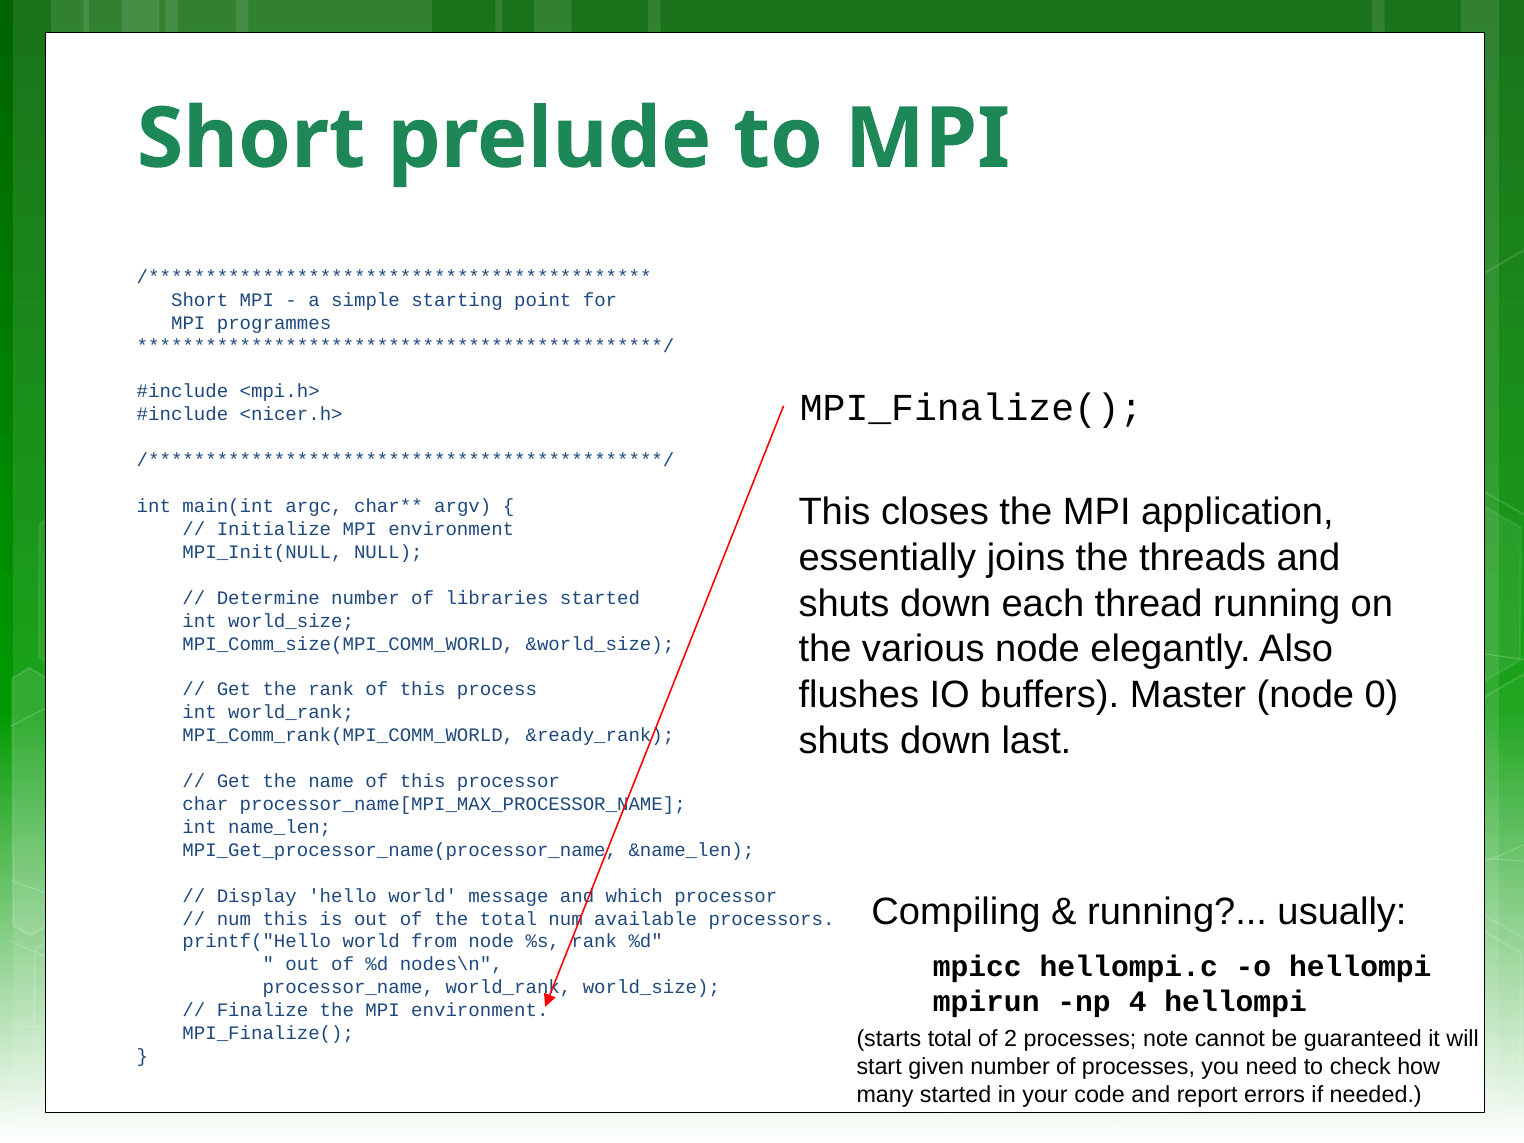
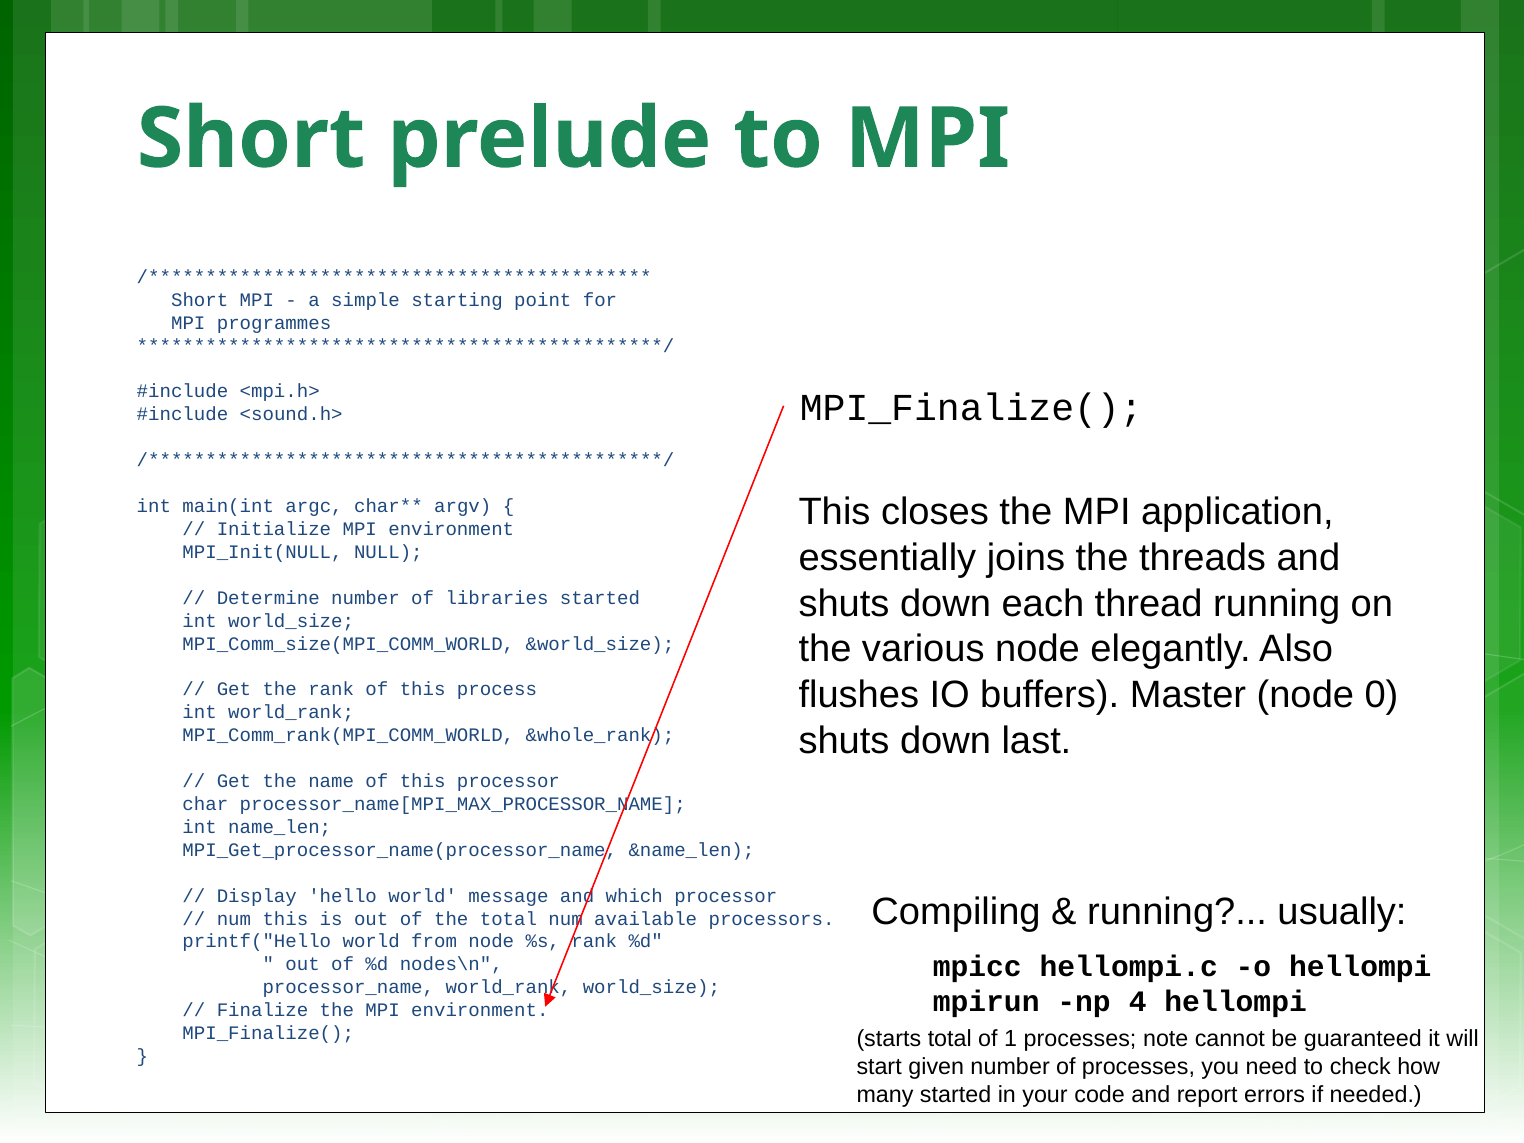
<nicer.h>: <nicer.h> -> <sound.h>
&ready_rank: &ready_rank -> &whole_rank
2: 2 -> 1
